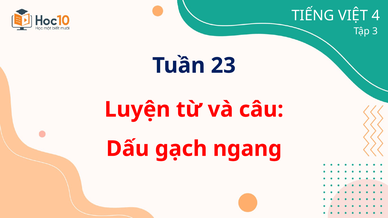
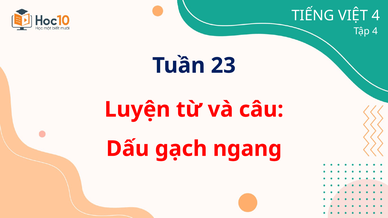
Tập 3: 3 -> 4
